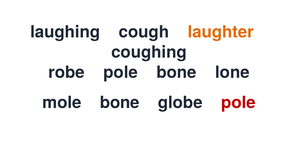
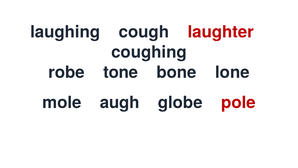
laughter colour: orange -> red
robe pole: pole -> tone
mole bone: bone -> augh
